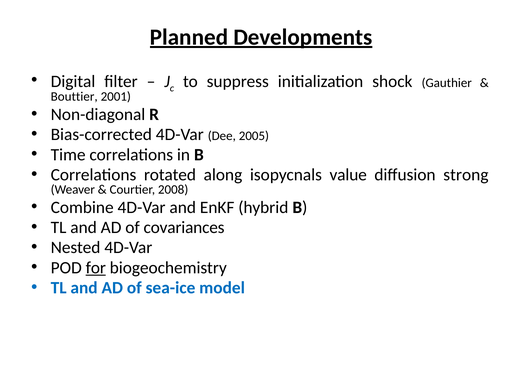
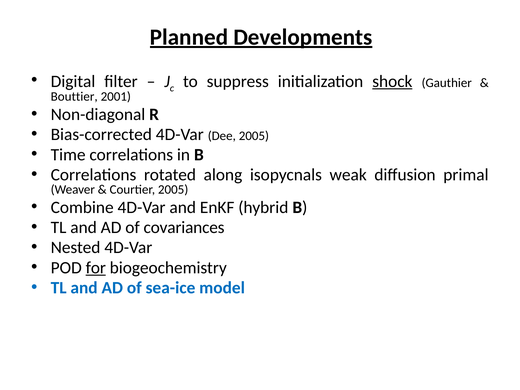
shock underline: none -> present
value: value -> weak
strong: strong -> primal
Courtier 2008: 2008 -> 2005
